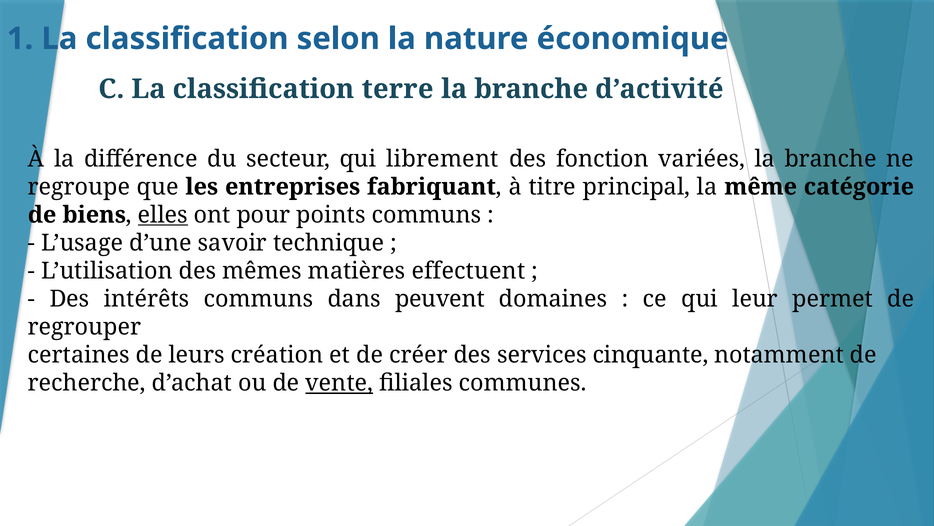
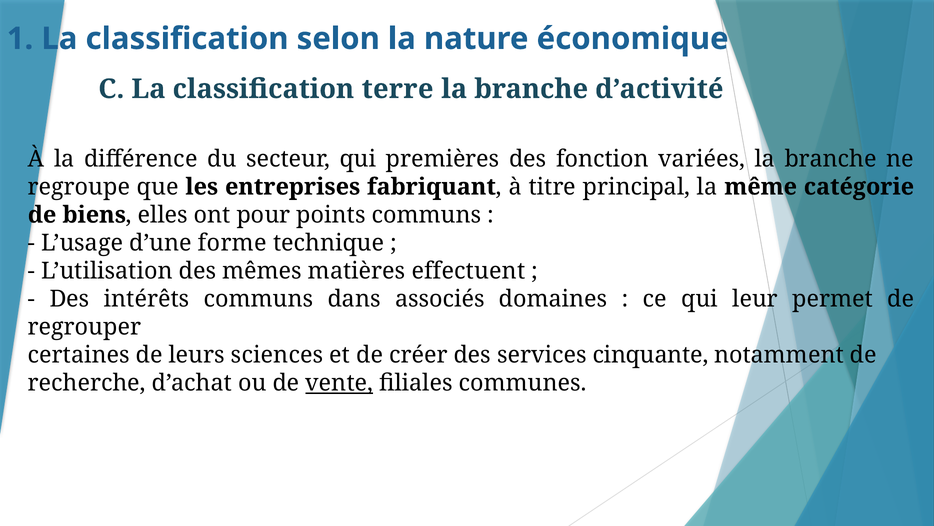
librement: librement -> premières
elles underline: present -> none
savoir: savoir -> forme
peuvent: peuvent -> associés
création: création -> sciences
